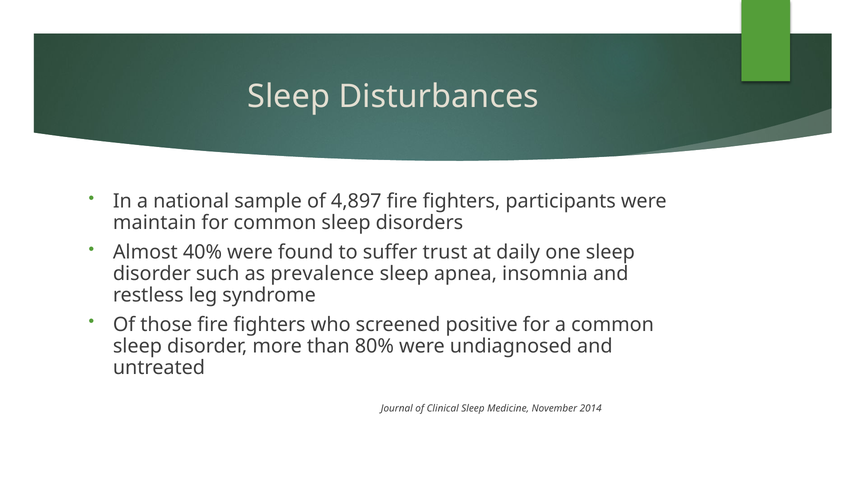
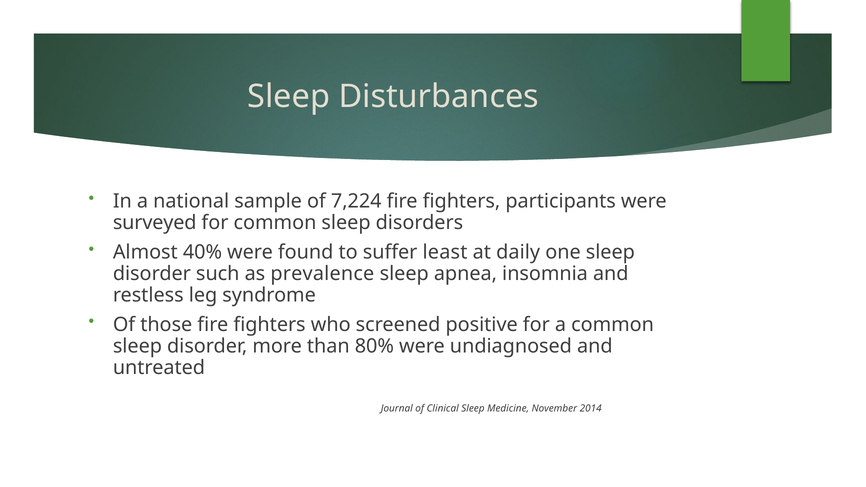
4,897: 4,897 -> 7,224
maintain: maintain -> surveyed
trust: trust -> least
